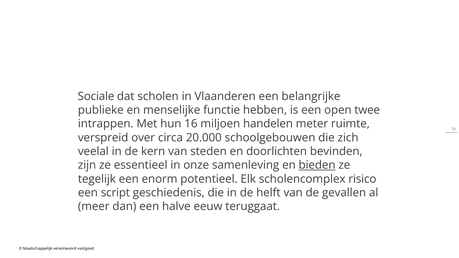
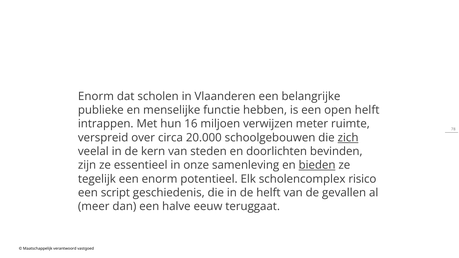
Sociale at (96, 96): Sociale -> Enorm
open twee: twee -> helft
handelen: handelen -> verwijzen
zich underline: none -> present
